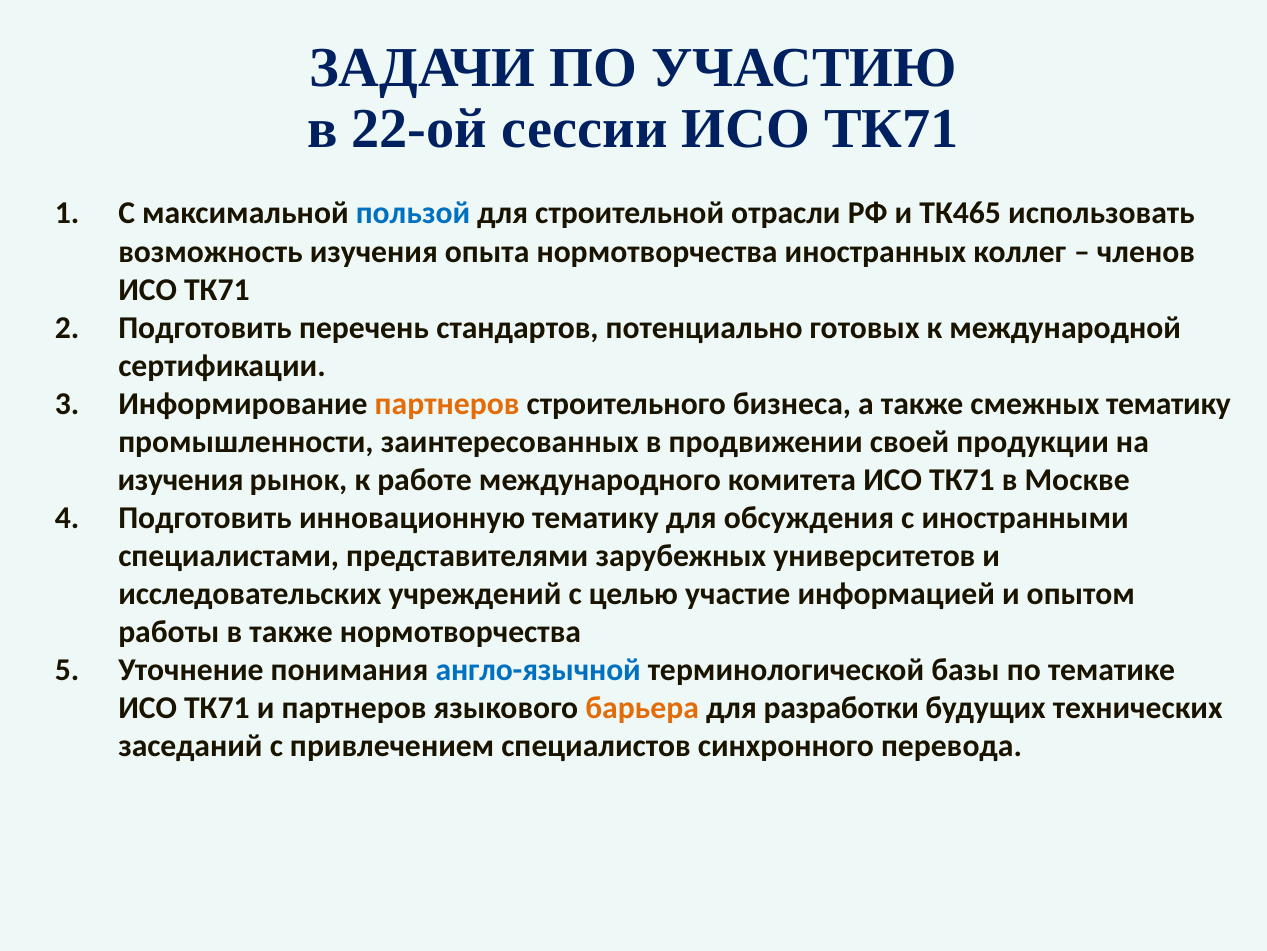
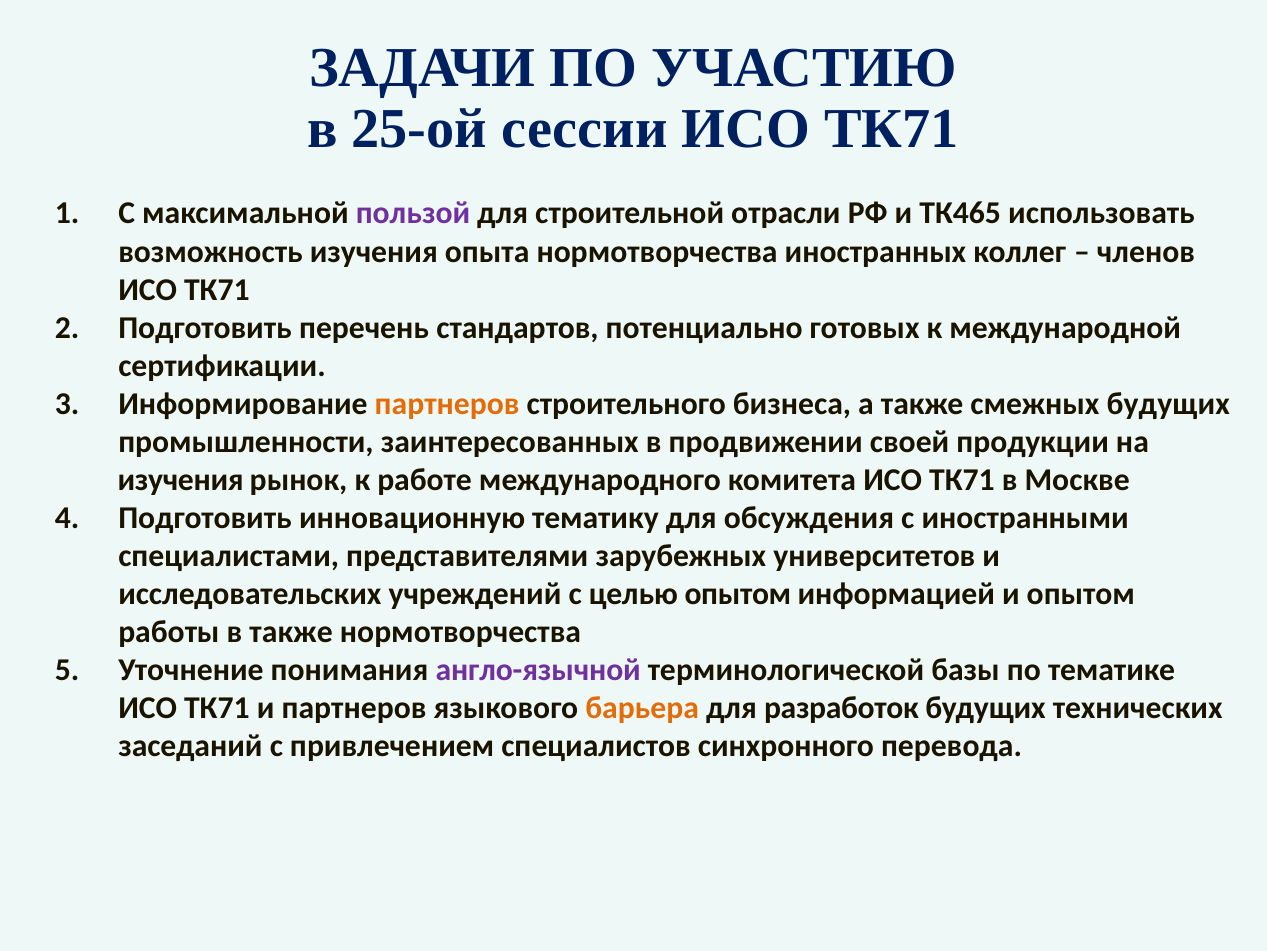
22-ой: 22-ой -> 25-ой
пользой colour: blue -> purple
смежных тематику: тематику -> будущих
целью участие: участие -> опытом
англо-язычной colour: blue -> purple
разработки: разработки -> разработок
